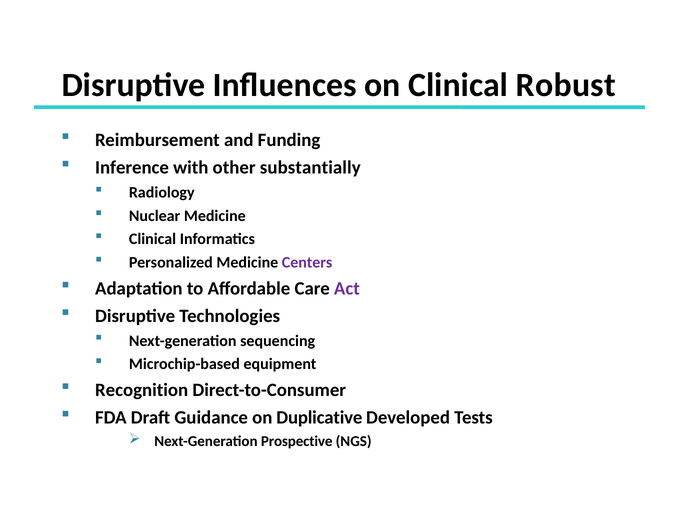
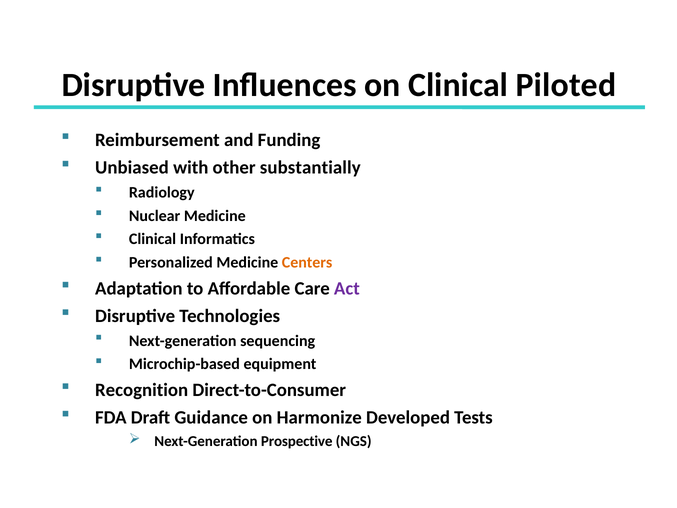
Robust: Robust -> Piloted
Inference: Inference -> Unbiased
Centers colour: purple -> orange
Duplicative: Duplicative -> Harmonize
